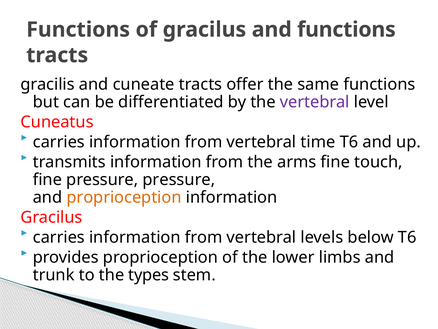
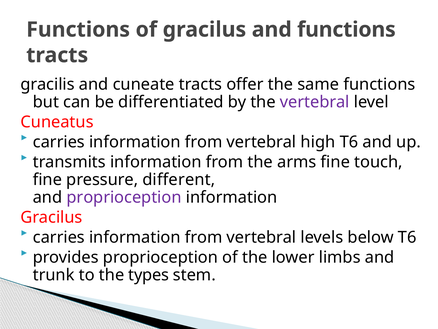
time: time -> high
pressure pressure: pressure -> different
proprioception at (124, 197) colour: orange -> purple
